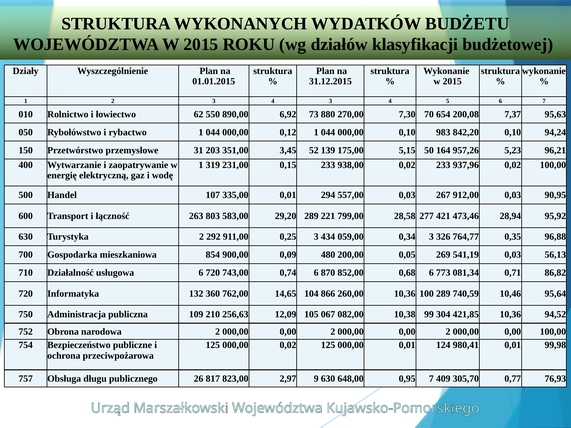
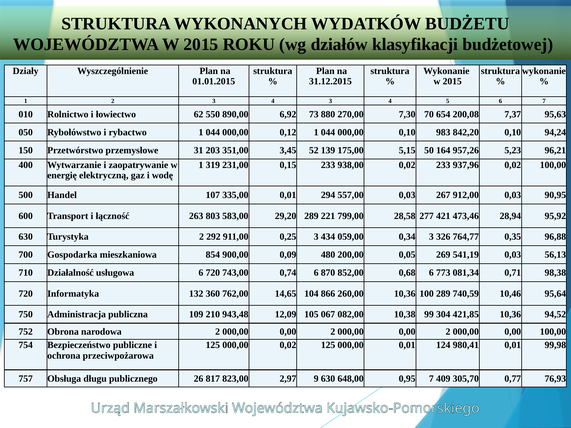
86,82: 86,82 -> 98,38
256,63: 256,63 -> 943,48
